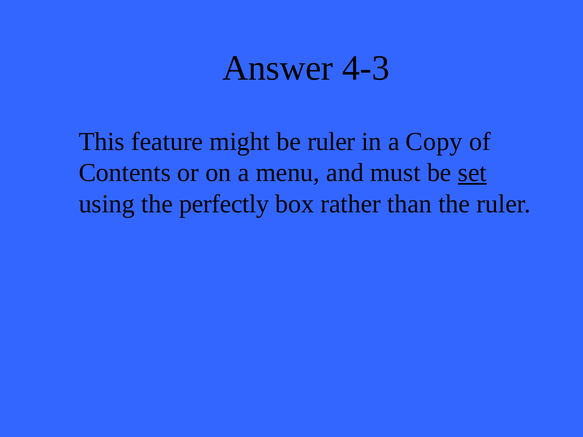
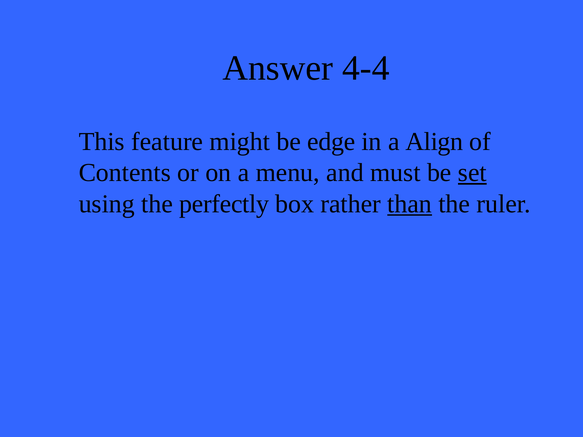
4-3: 4-3 -> 4-4
be ruler: ruler -> edge
Copy: Copy -> Align
than underline: none -> present
